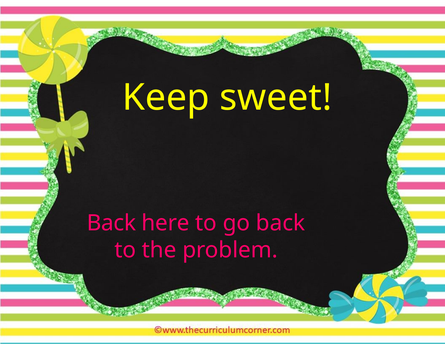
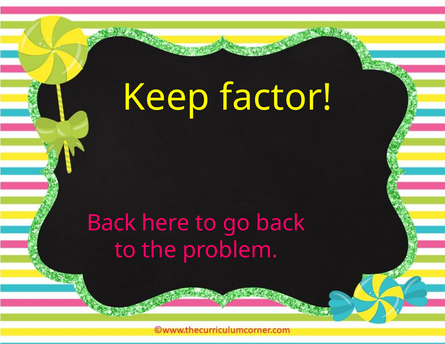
sweet: sweet -> factor
